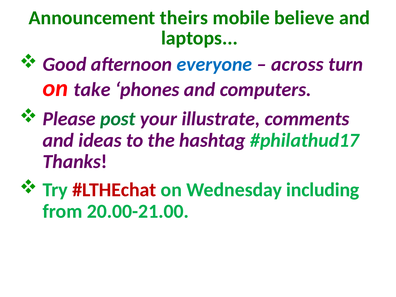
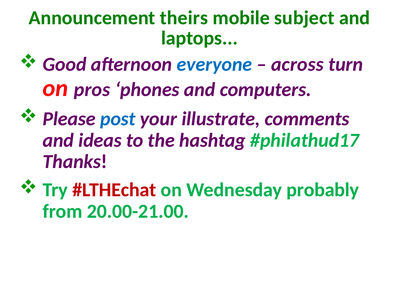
believe: believe -> subject
take: take -> pros
post colour: green -> blue
including: including -> probably
